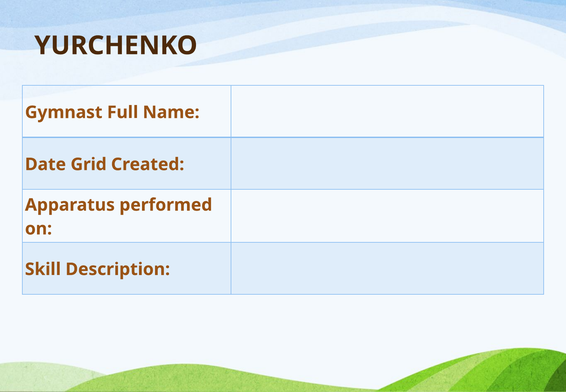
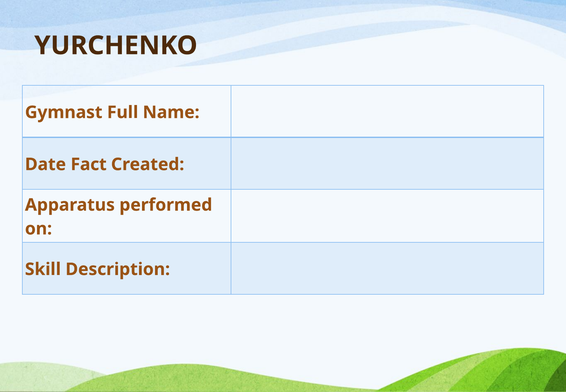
Grid: Grid -> Fact
